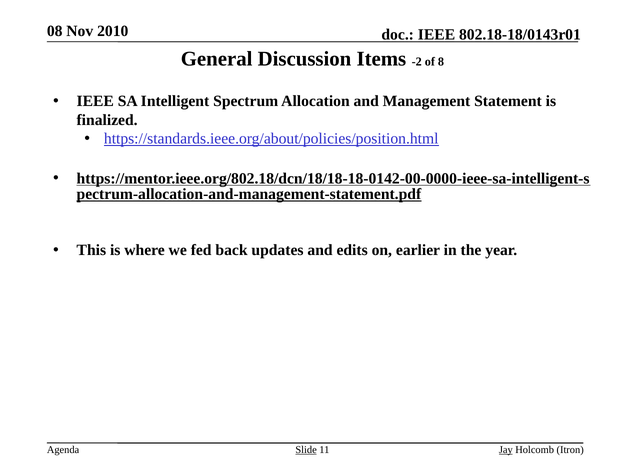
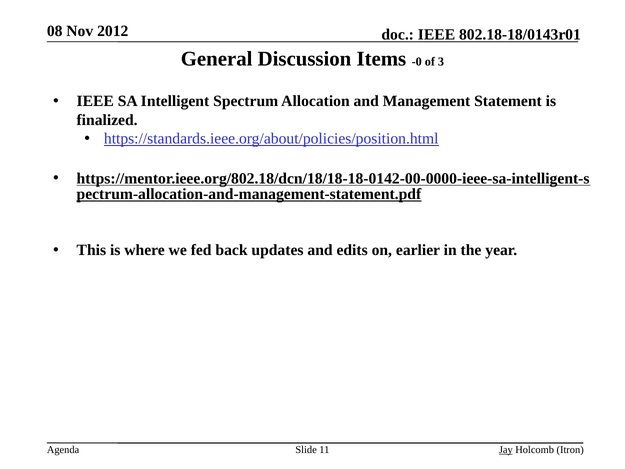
2010: 2010 -> 2012
-2: -2 -> -0
8: 8 -> 3
Slide underline: present -> none
